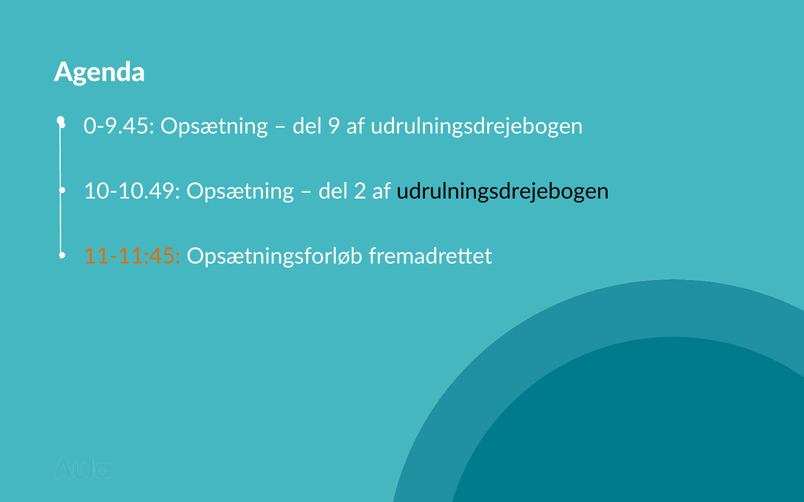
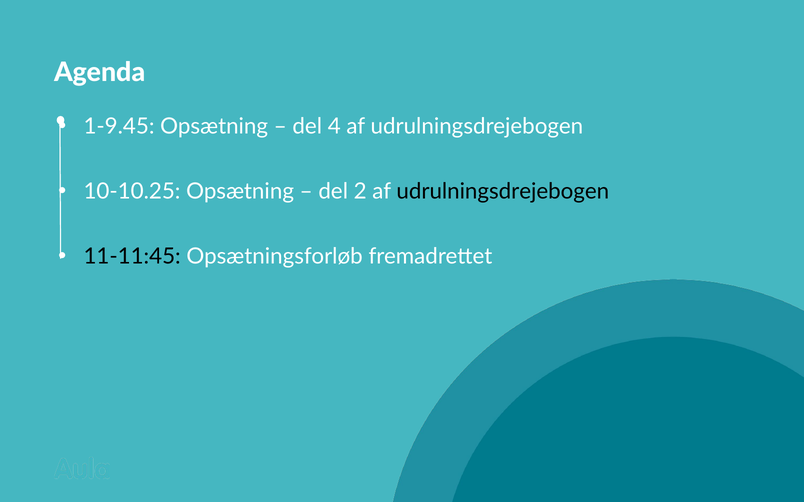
0-9.45: 0-9.45 -> 1-9.45
9: 9 -> 4
10-10.49: 10-10.49 -> 10-10.25
11-11:45 colour: orange -> black
